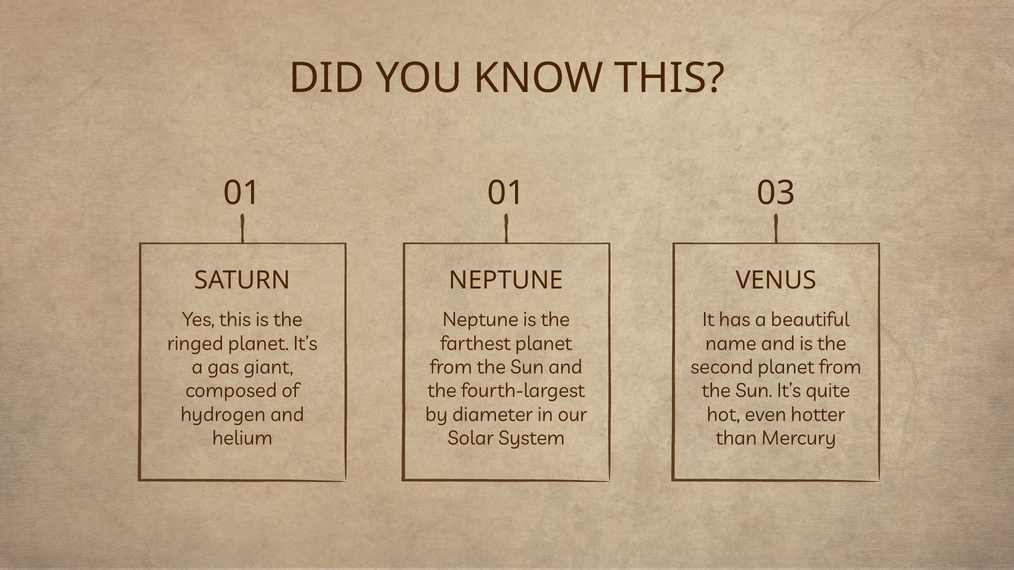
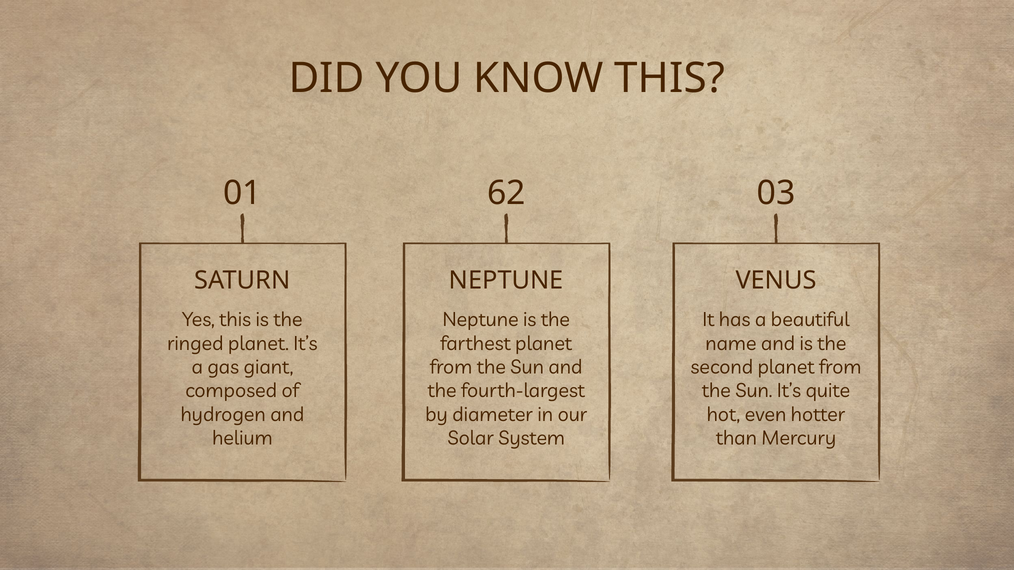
01 01: 01 -> 62
